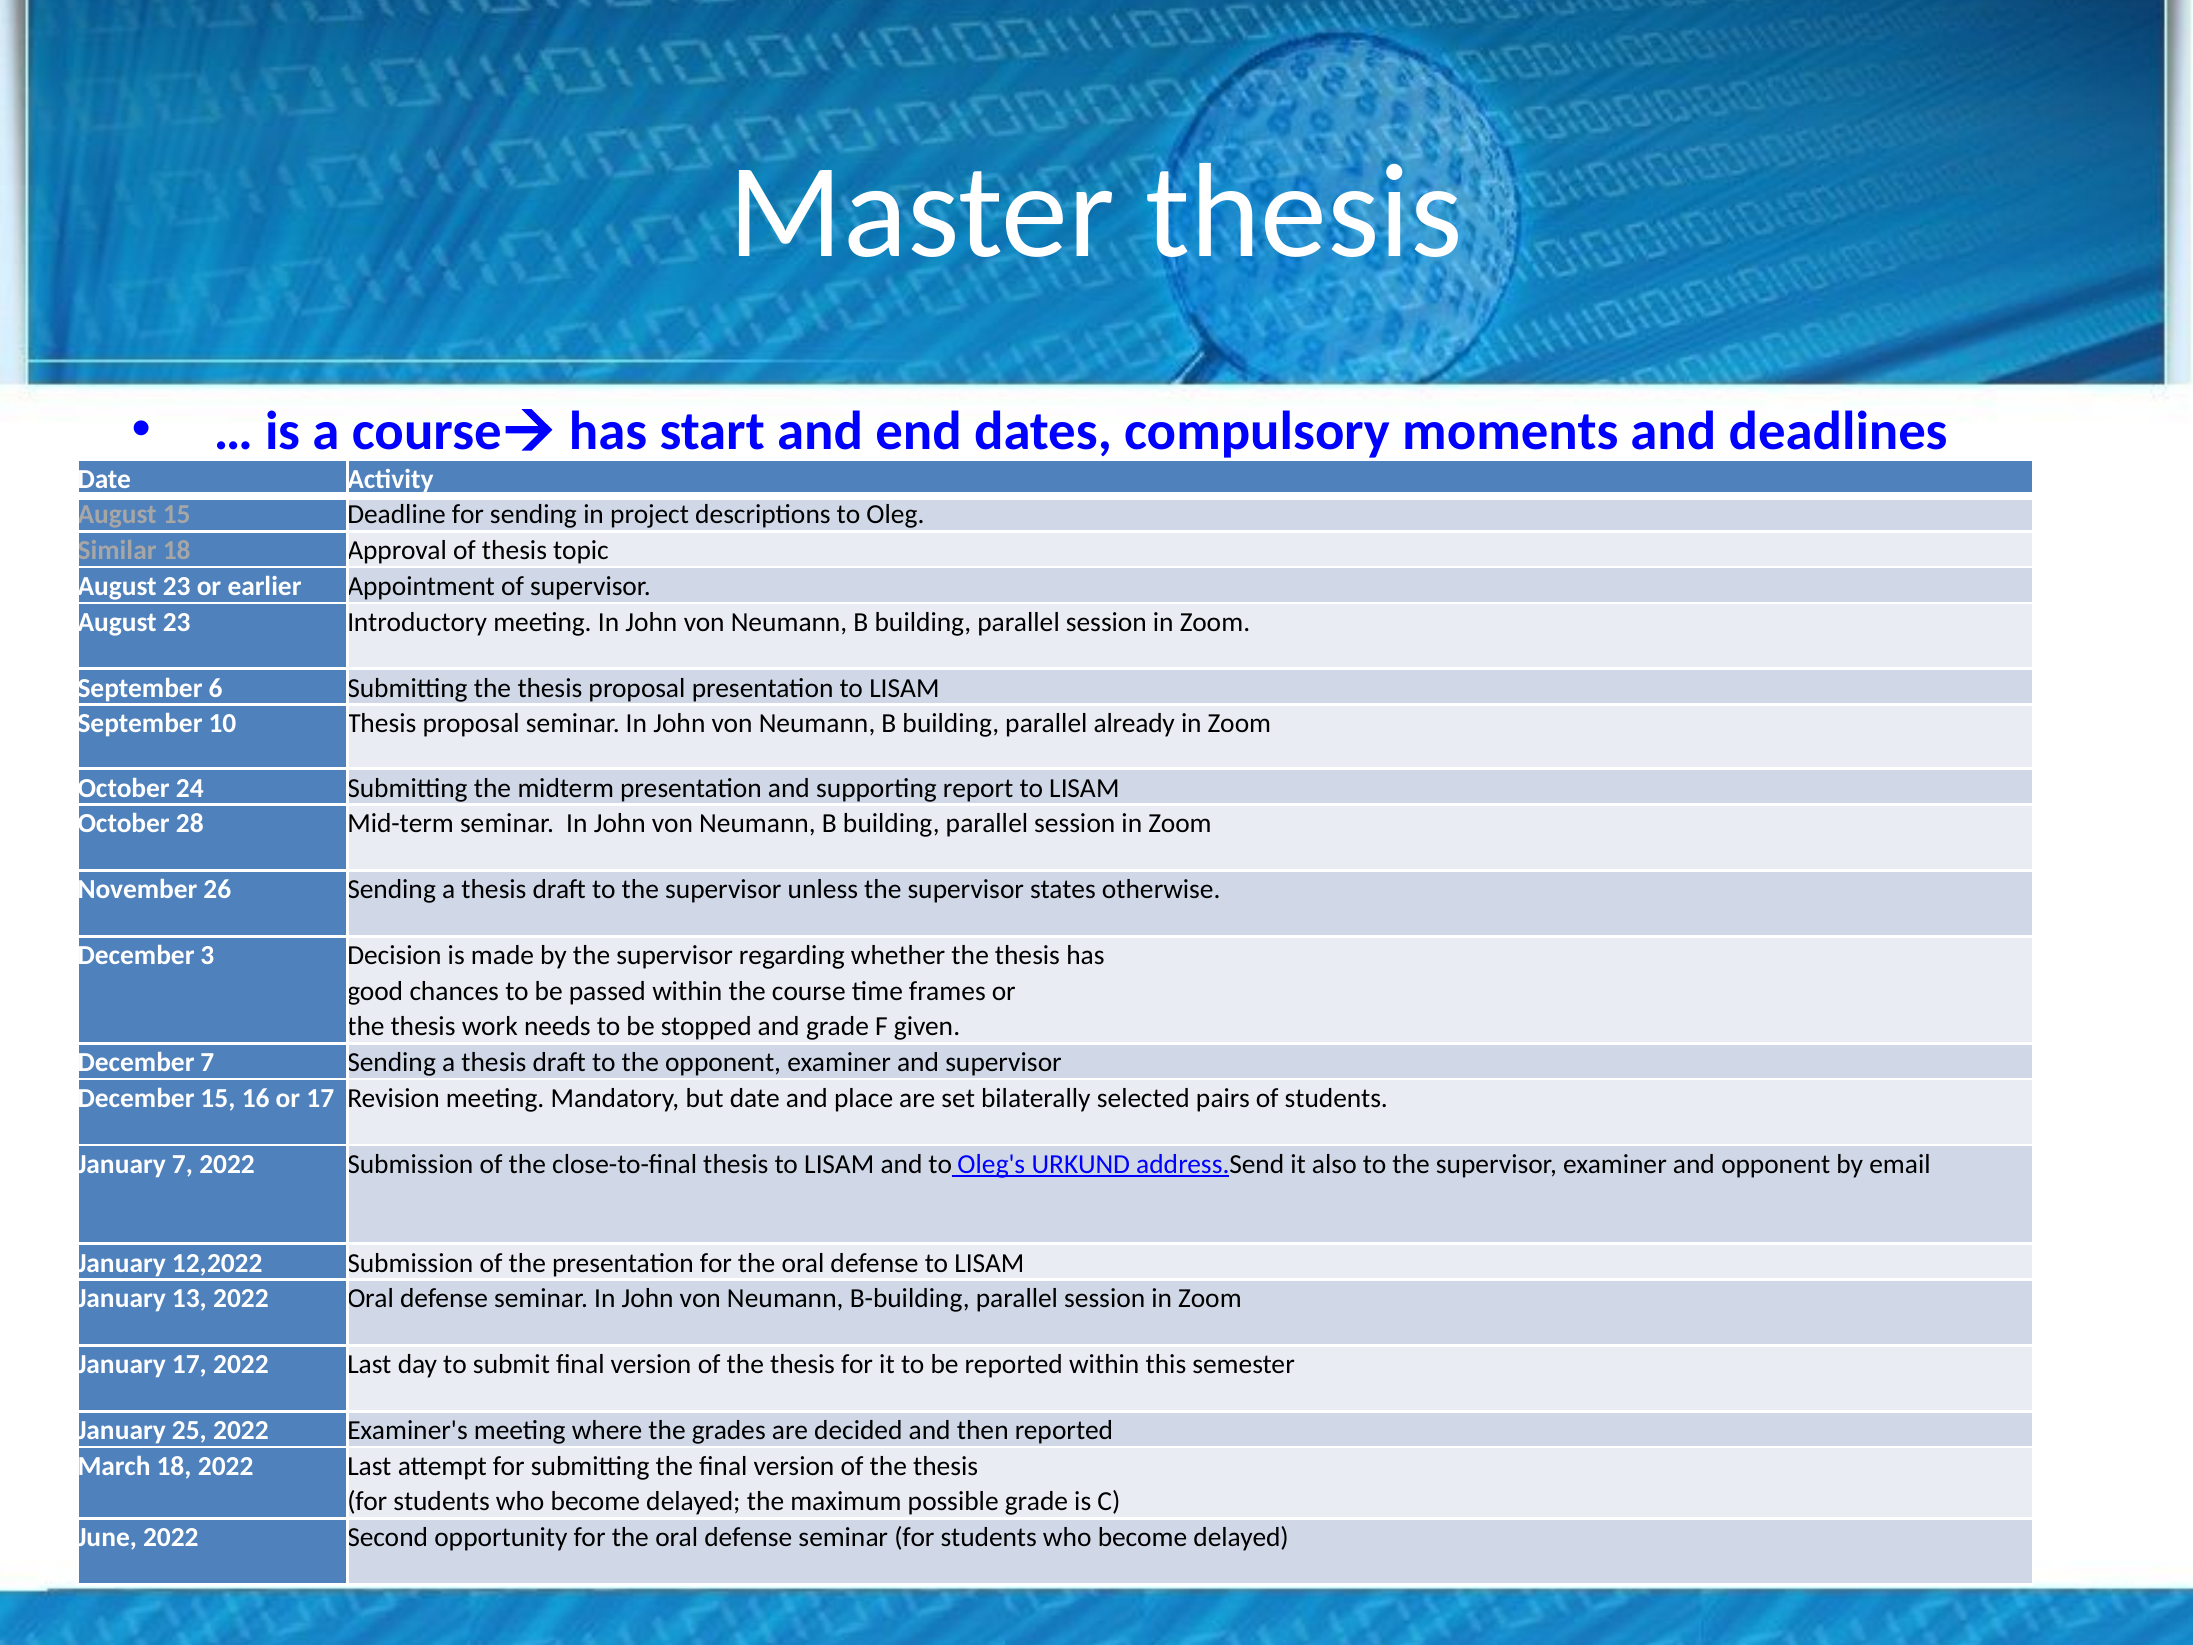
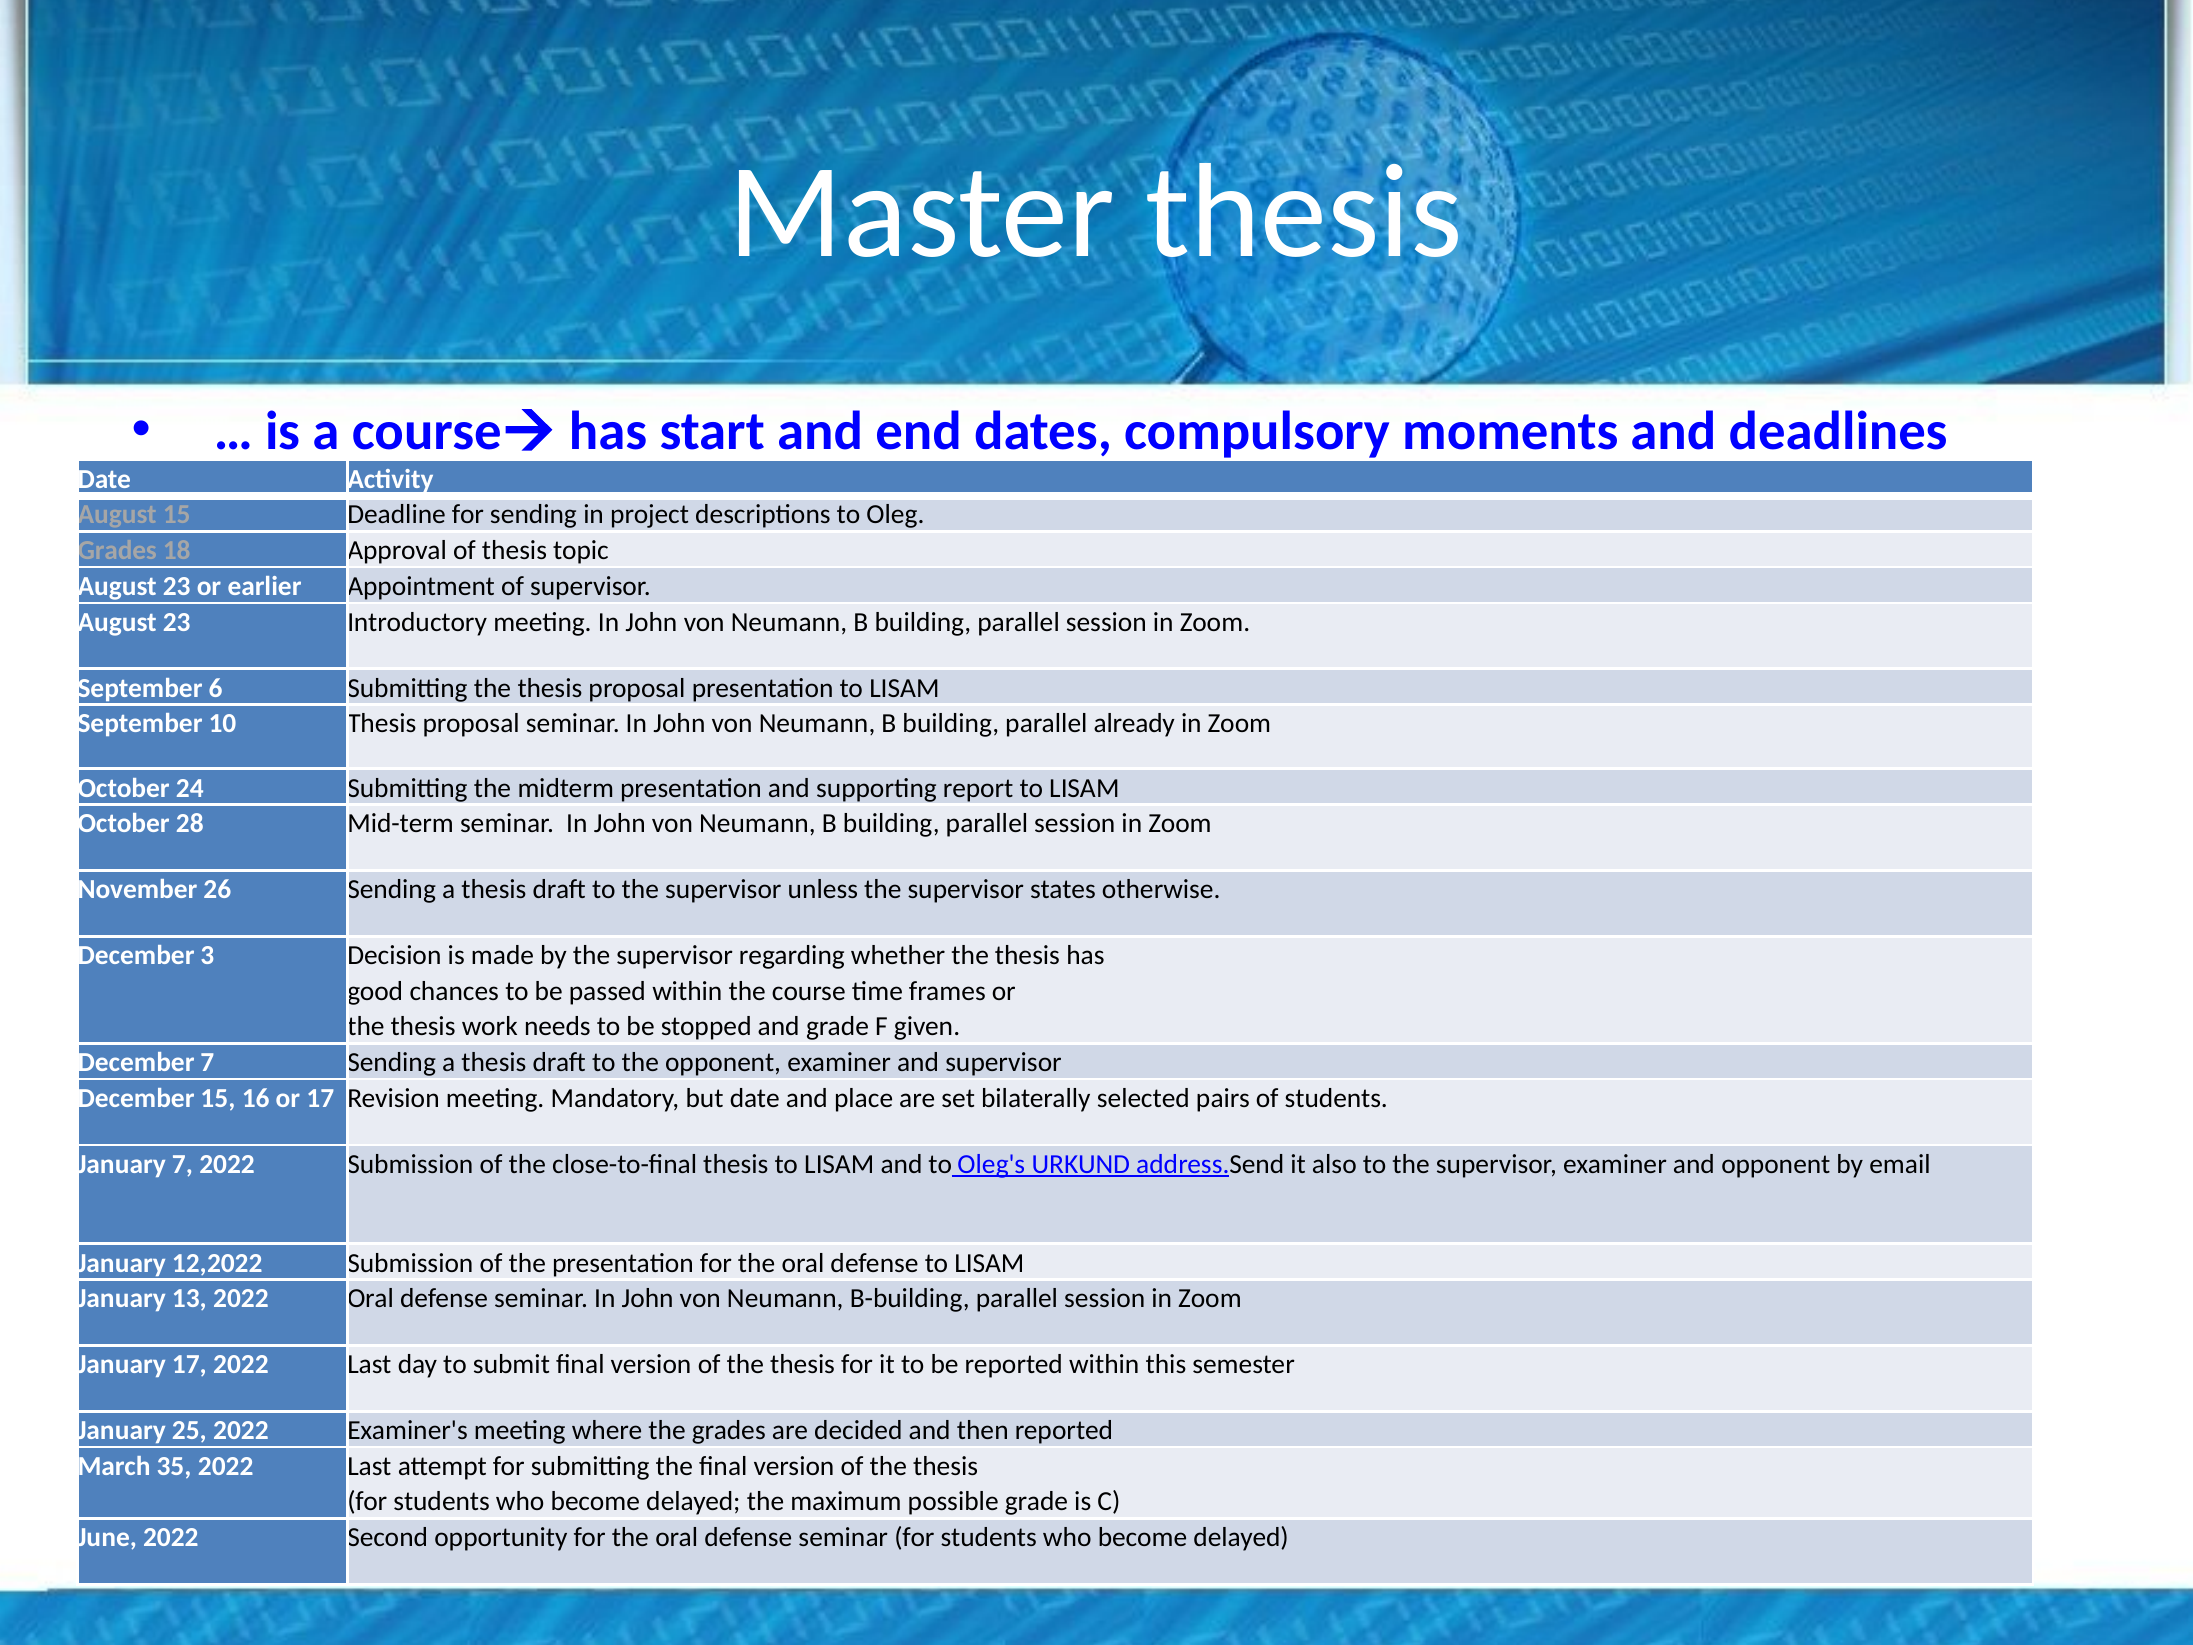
Similar at (117, 550): Similar -> Grades
March 18: 18 -> 35
